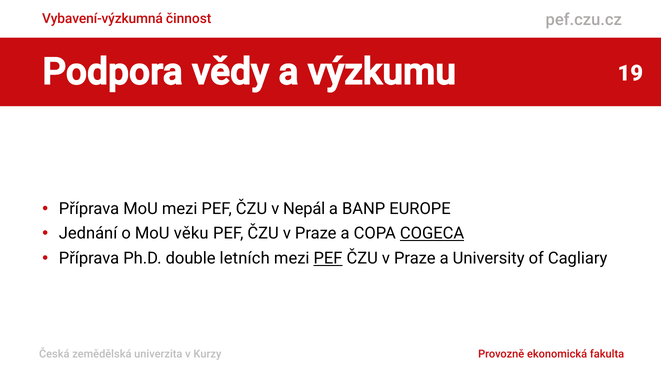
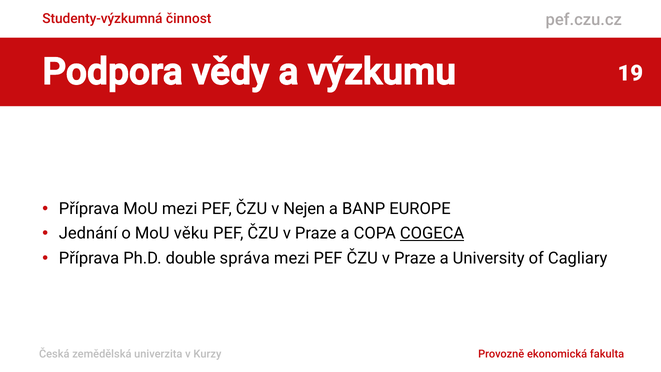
Vybavení-výzkumná: Vybavení-výzkumná -> Studenty-výzkumná
Nepál: Nepál -> Nejen
letních: letních -> správa
PEF at (328, 258) underline: present -> none
